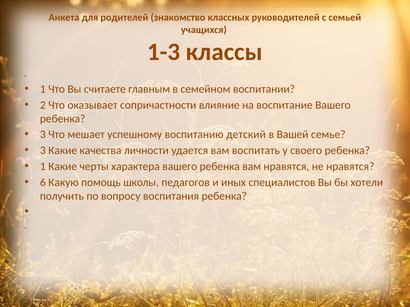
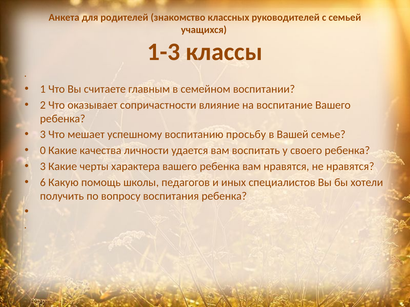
детский: детский -> просьбу
3 at (43, 151): 3 -> 0
1 at (43, 167): 1 -> 3
